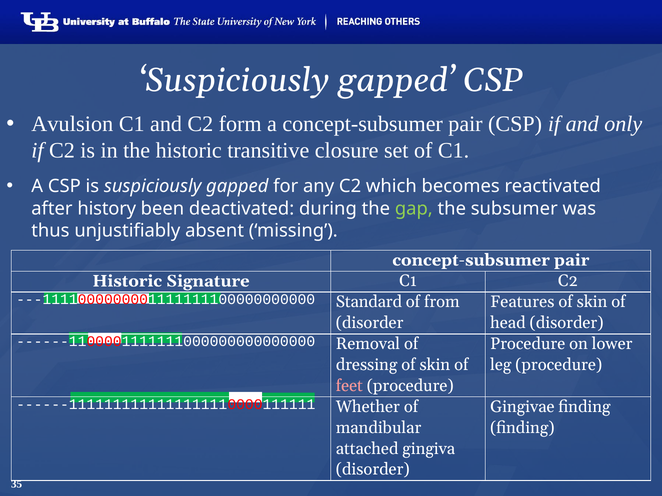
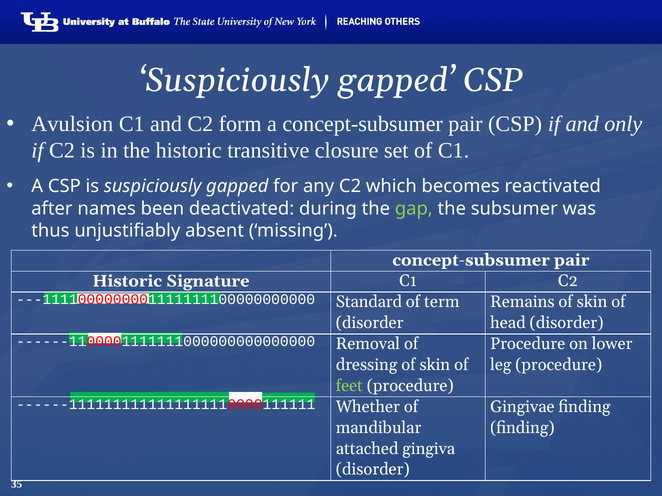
history: history -> names
from: from -> term
Features: Features -> Remains
feet colour: pink -> light green
